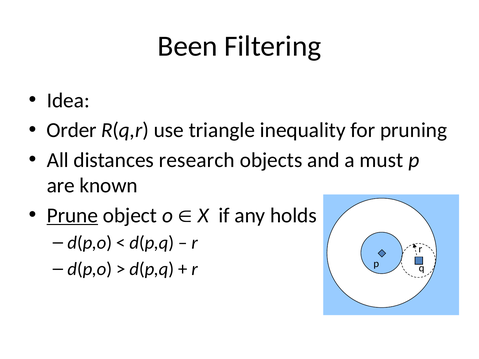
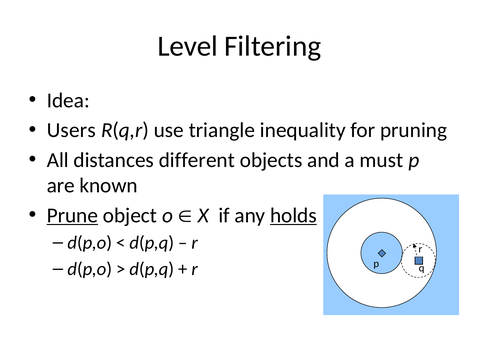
Been: Been -> Level
Order: Order -> Users
research: research -> different
holds underline: none -> present
